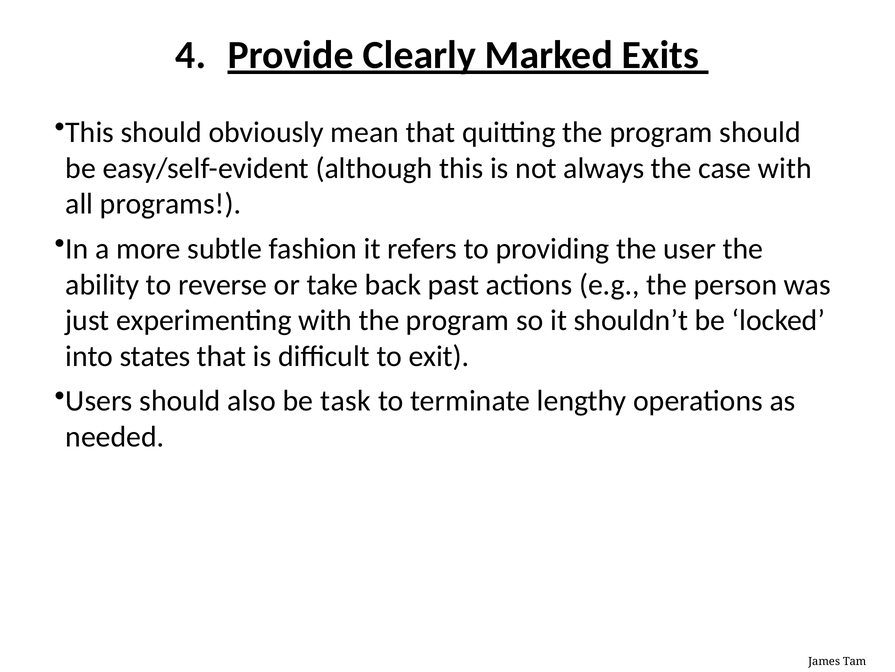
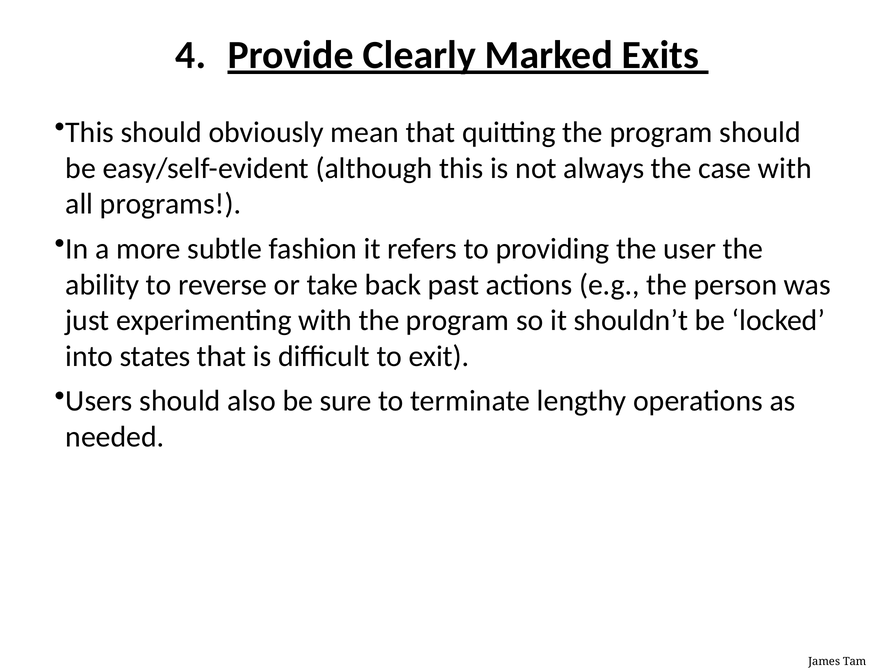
task: task -> sure
